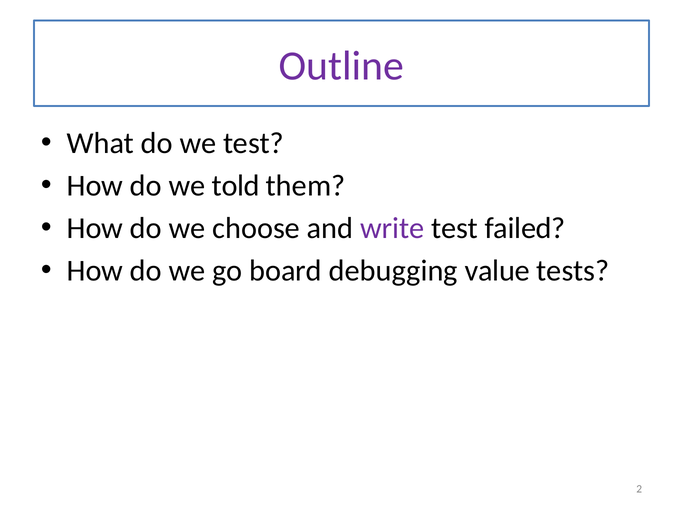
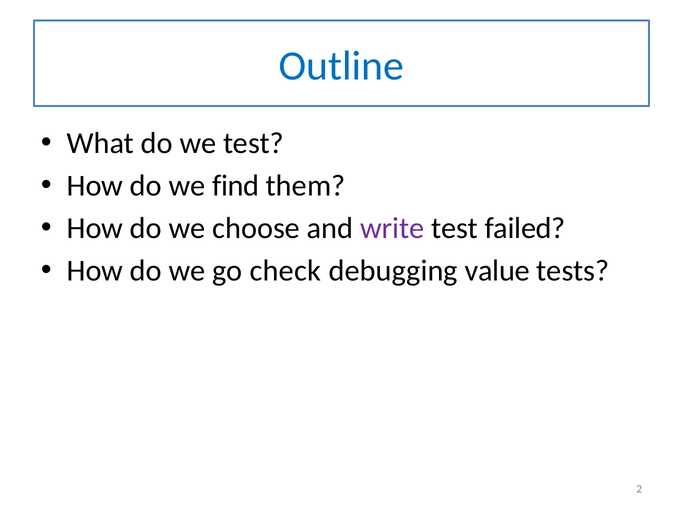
Outline colour: purple -> blue
told: told -> find
board: board -> check
